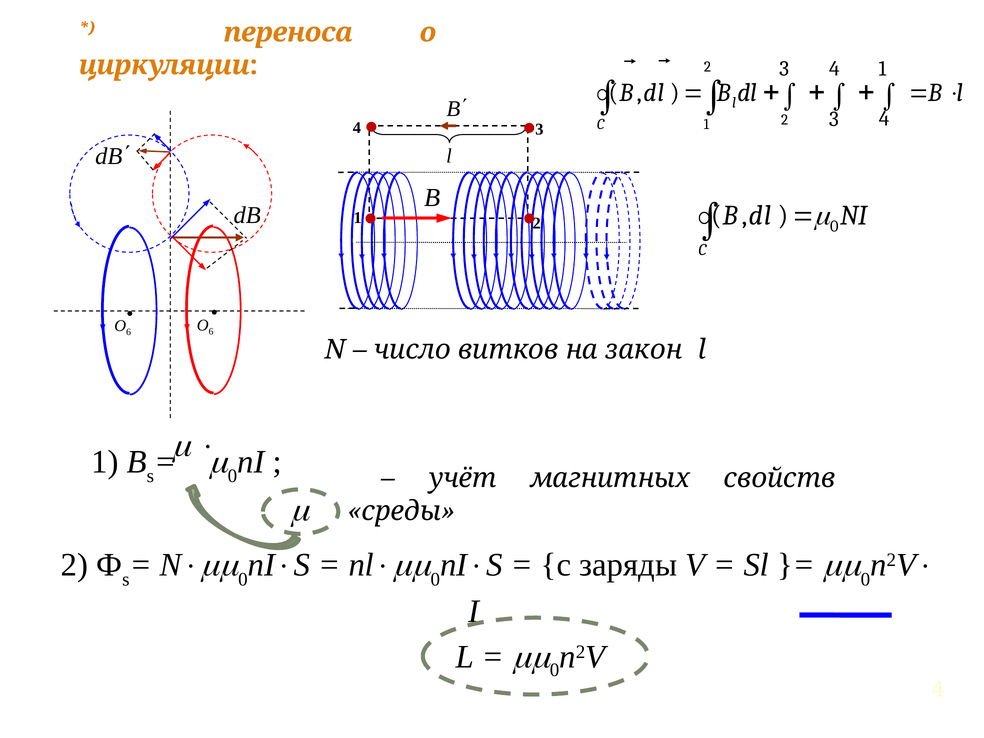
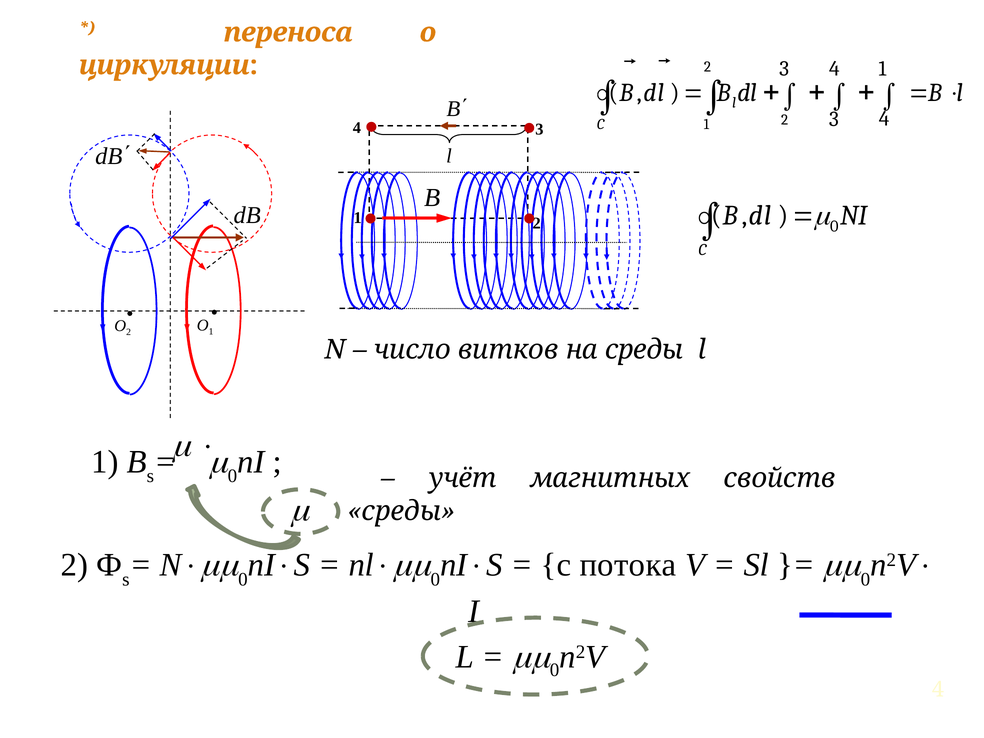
6 at (211, 332): 6 -> 1
6 at (129, 332): 6 -> 2
на закон: закон -> среды
заряды: заряды -> потока
